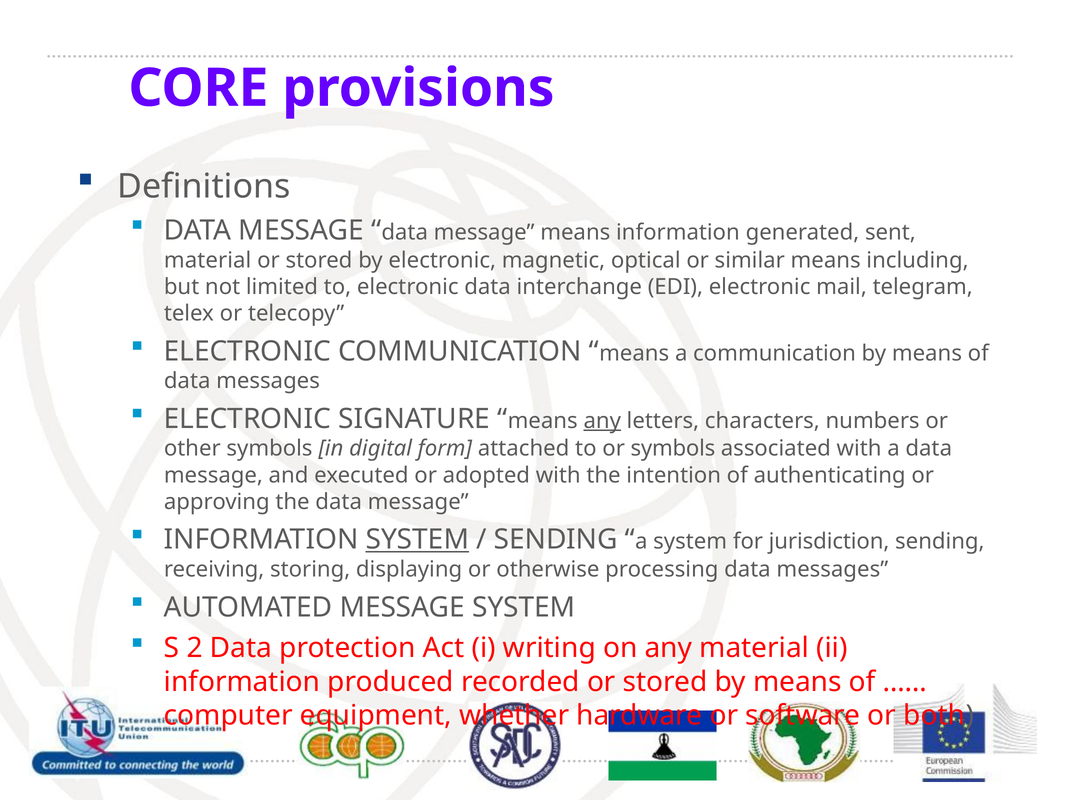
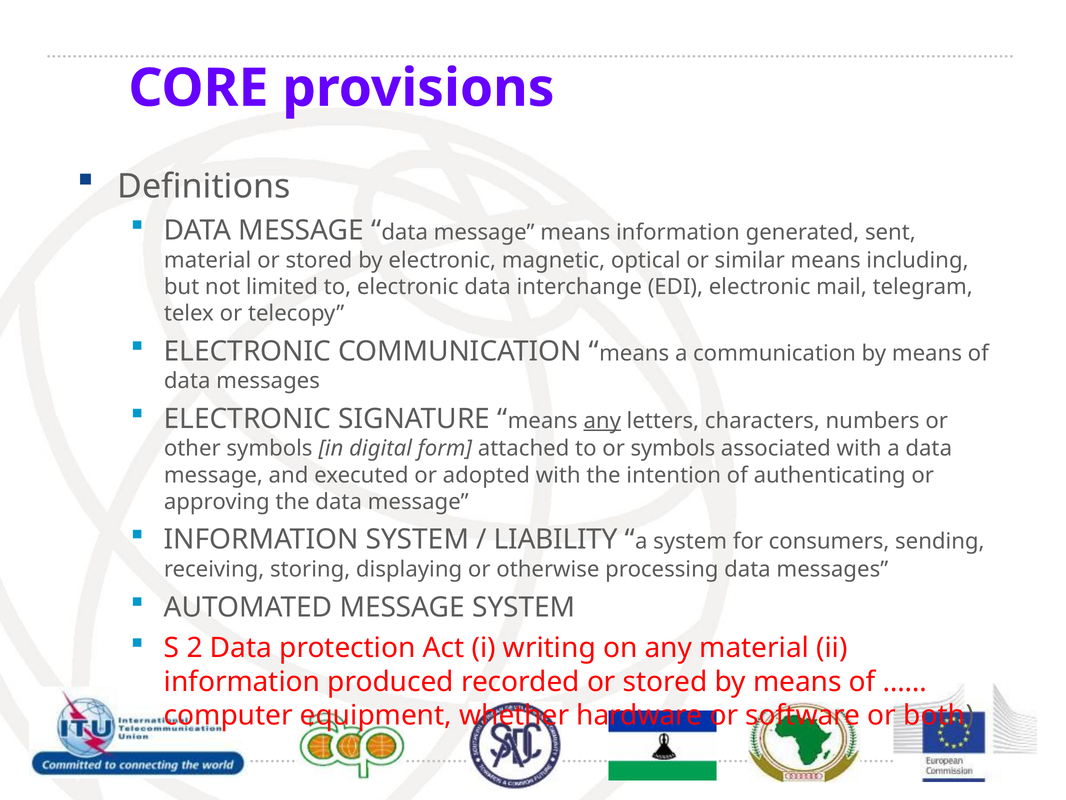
SYSTEM at (417, 539) underline: present -> none
SENDING at (556, 539): SENDING -> LIABILITY
jurisdiction: jurisdiction -> consumers
